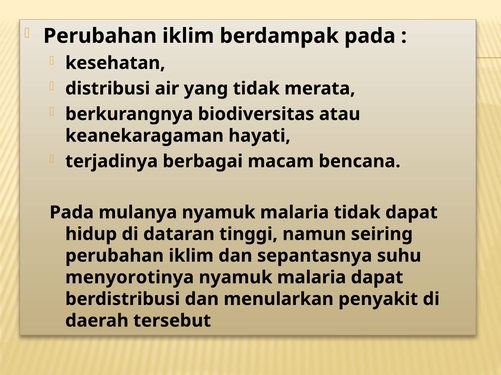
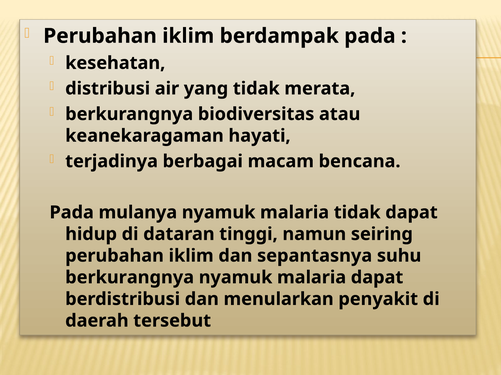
menyorotinya at (130, 278): menyorotinya -> berkurangnya
